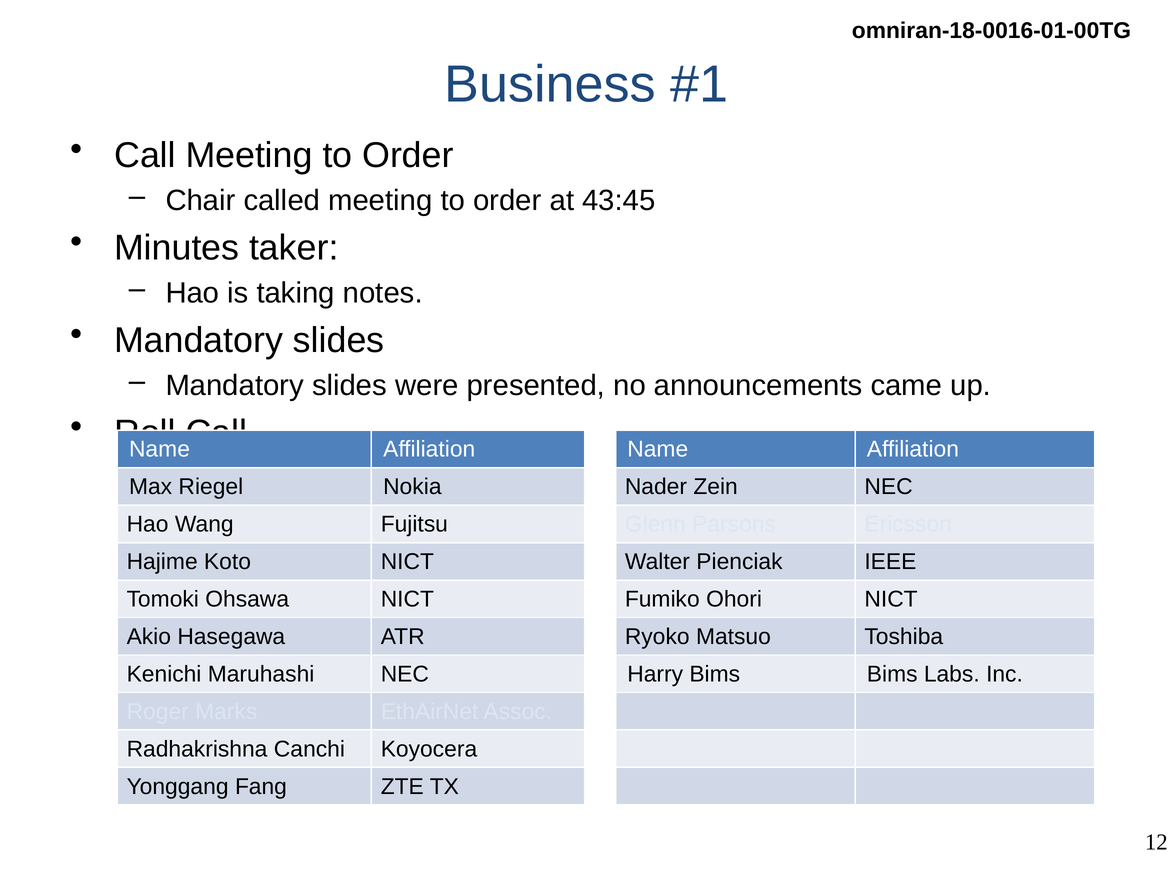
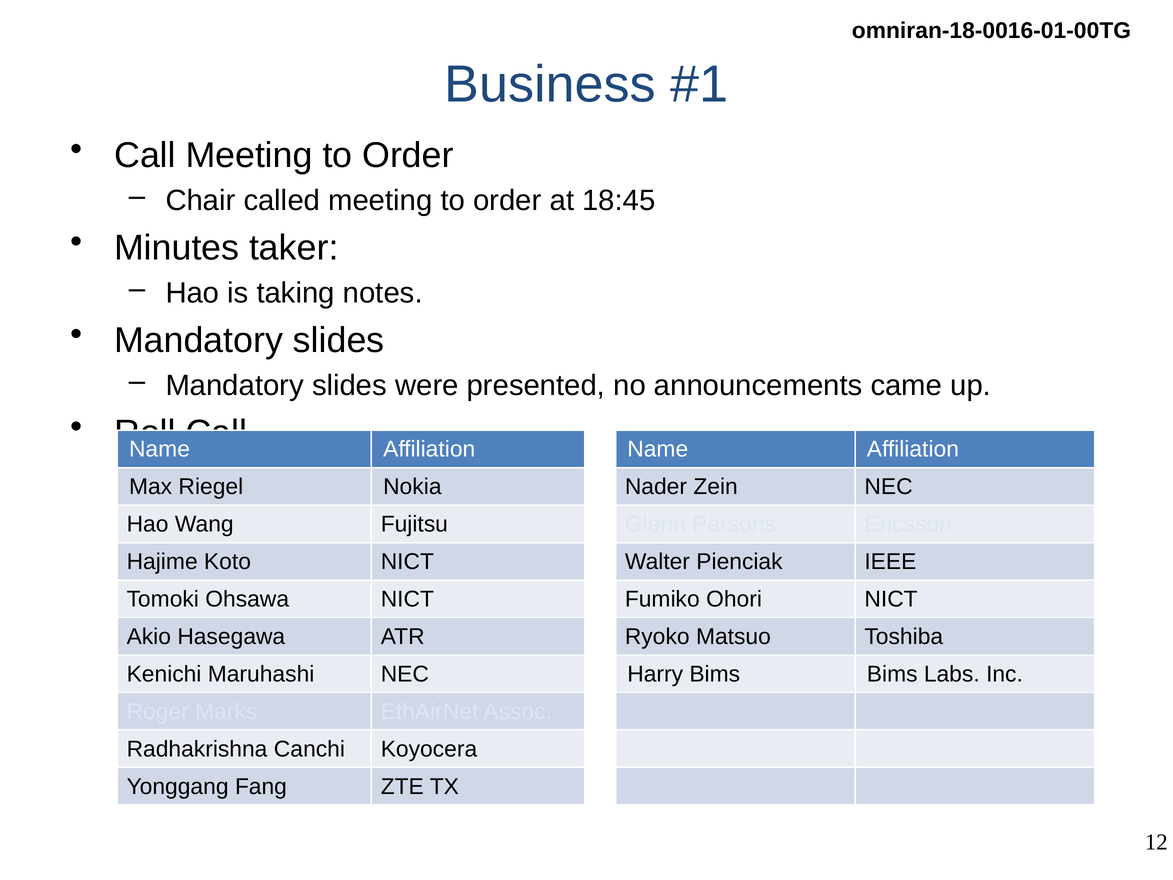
43:45: 43:45 -> 18:45
